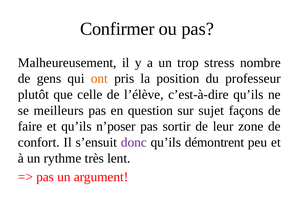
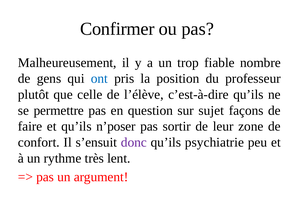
stress: stress -> fiable
ont colour: orange -> blue
meilleurs: meilleurs -> permettre
démontrent: démontrent -> psychiatrie
